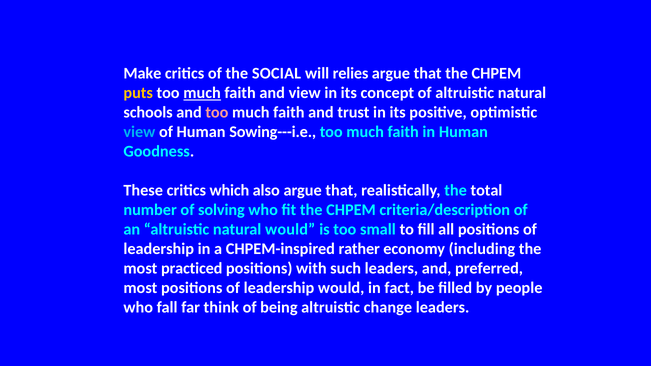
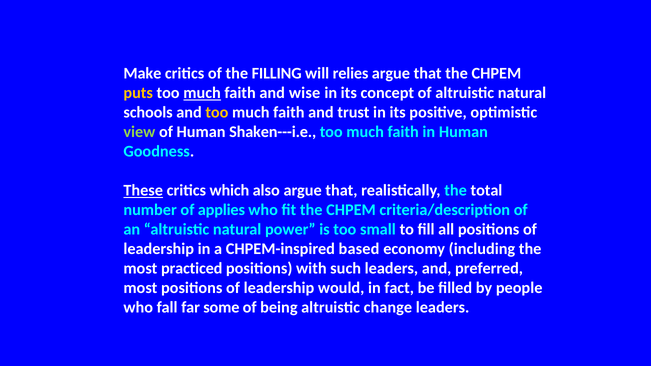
SOCIAL: SOCIAL -> FILLING
and view: view -> wise
too at (217, 112) colour: pink -> yellow
view at (139, 132) colour: light blue -> light green
Sowing---i.e: Sowing---i.e -> Shaken---i.e
These underline: none -> present
solving: solving -> applies
natural would: would -> power
rather: rather -> based
think: think -> some
